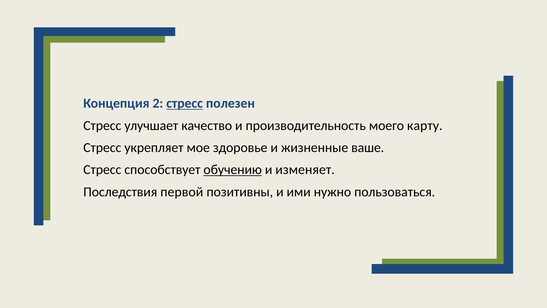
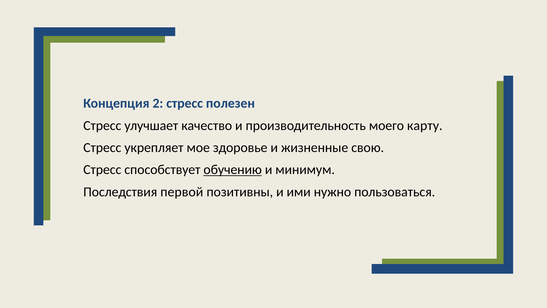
стресс at (185, 103) underline: present -> none
ваше: ваше -> свою
изменяет: изменяет -> минимум
